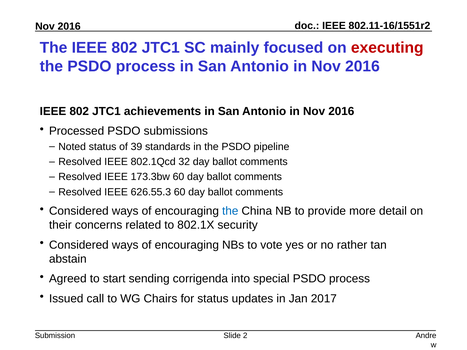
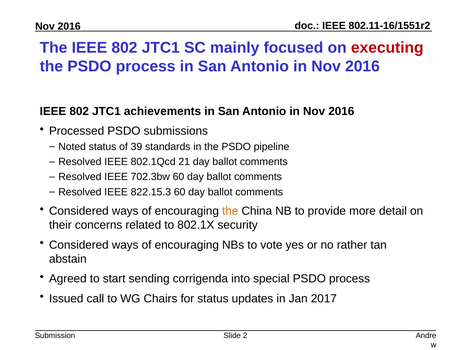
32: 32 -> 21
173.3bw: 173.3bw -> 702.3bw
626.55.3: 626.55.3 -> 822.15.3
the at (230, 211) colour: blue -> orange
